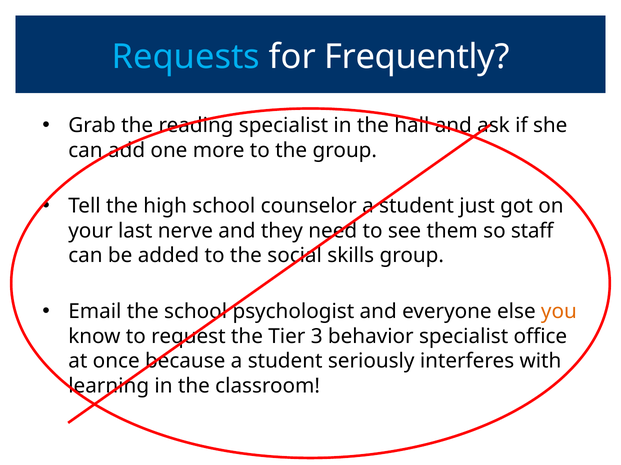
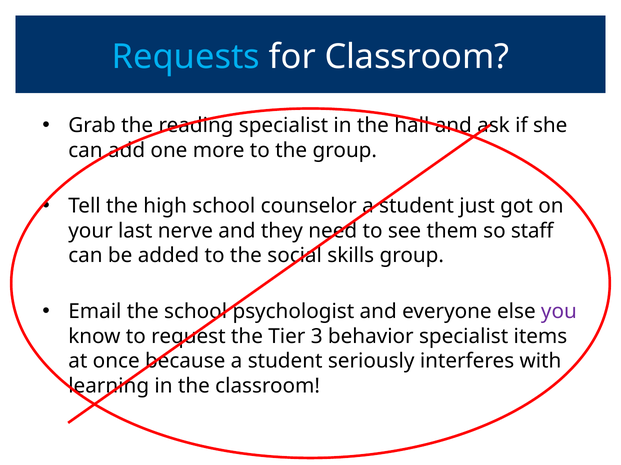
for Frequently: Frequently -> Classroom
you colour: orange -> purple
office: office -> items
